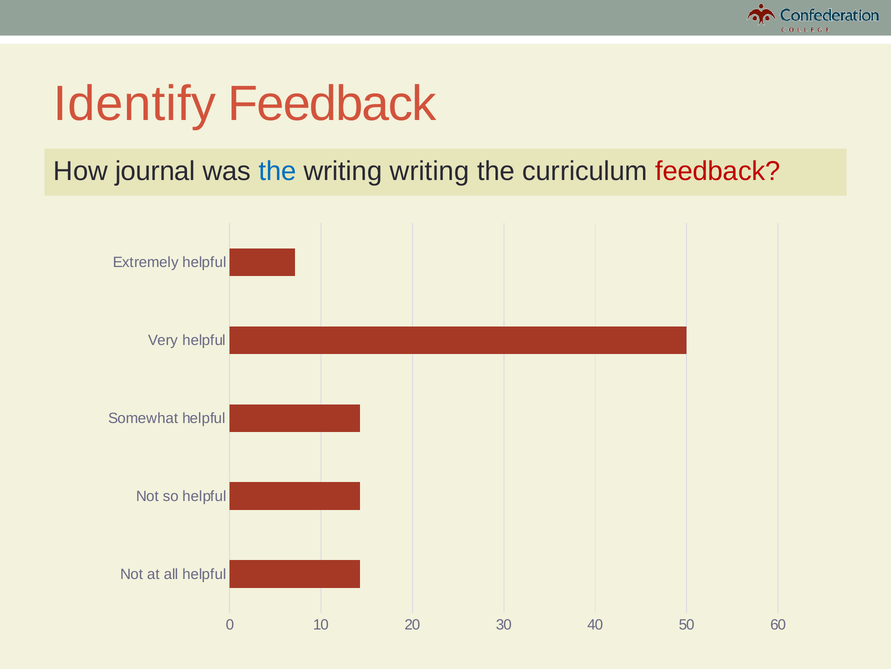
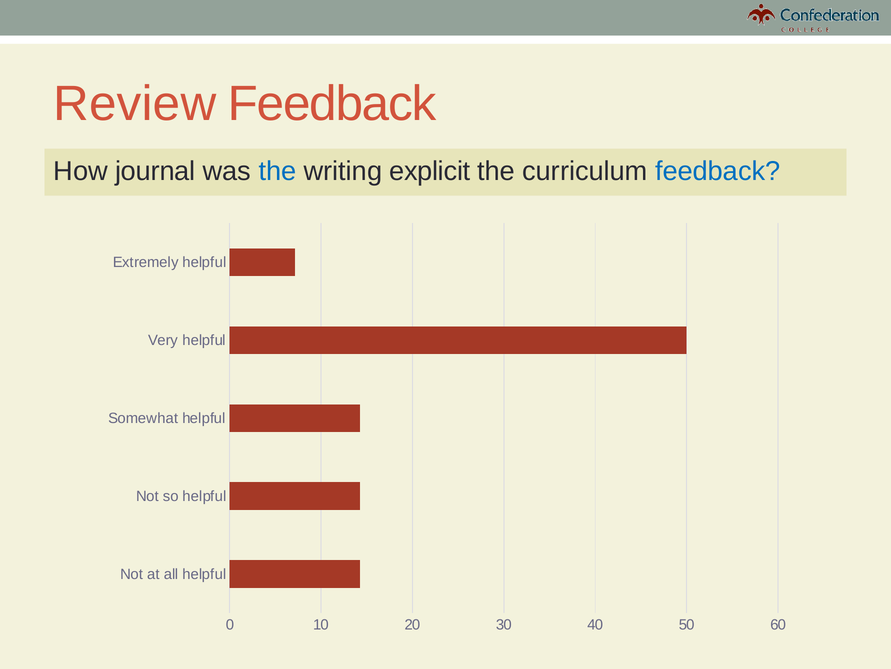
Identify: Identify -> Review
writing writing: writing -> explicit
feedback at (718, 171) colour: red -> blue
